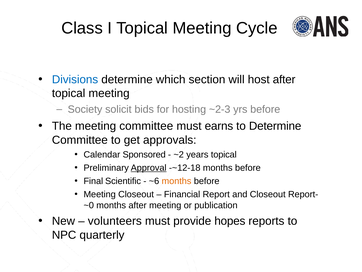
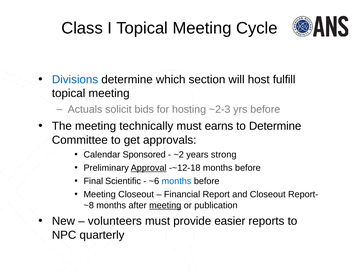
host after: after -> fulfill
Society: Society -> Actuals
meeting committee: committee -> technically
years topical: topical -> strong
months at (177, 181) colour: orange -> blue
~0: ~0 -> ~8
meeting at (165, 205) underline: none -> present
hopes: hopes -> easier
